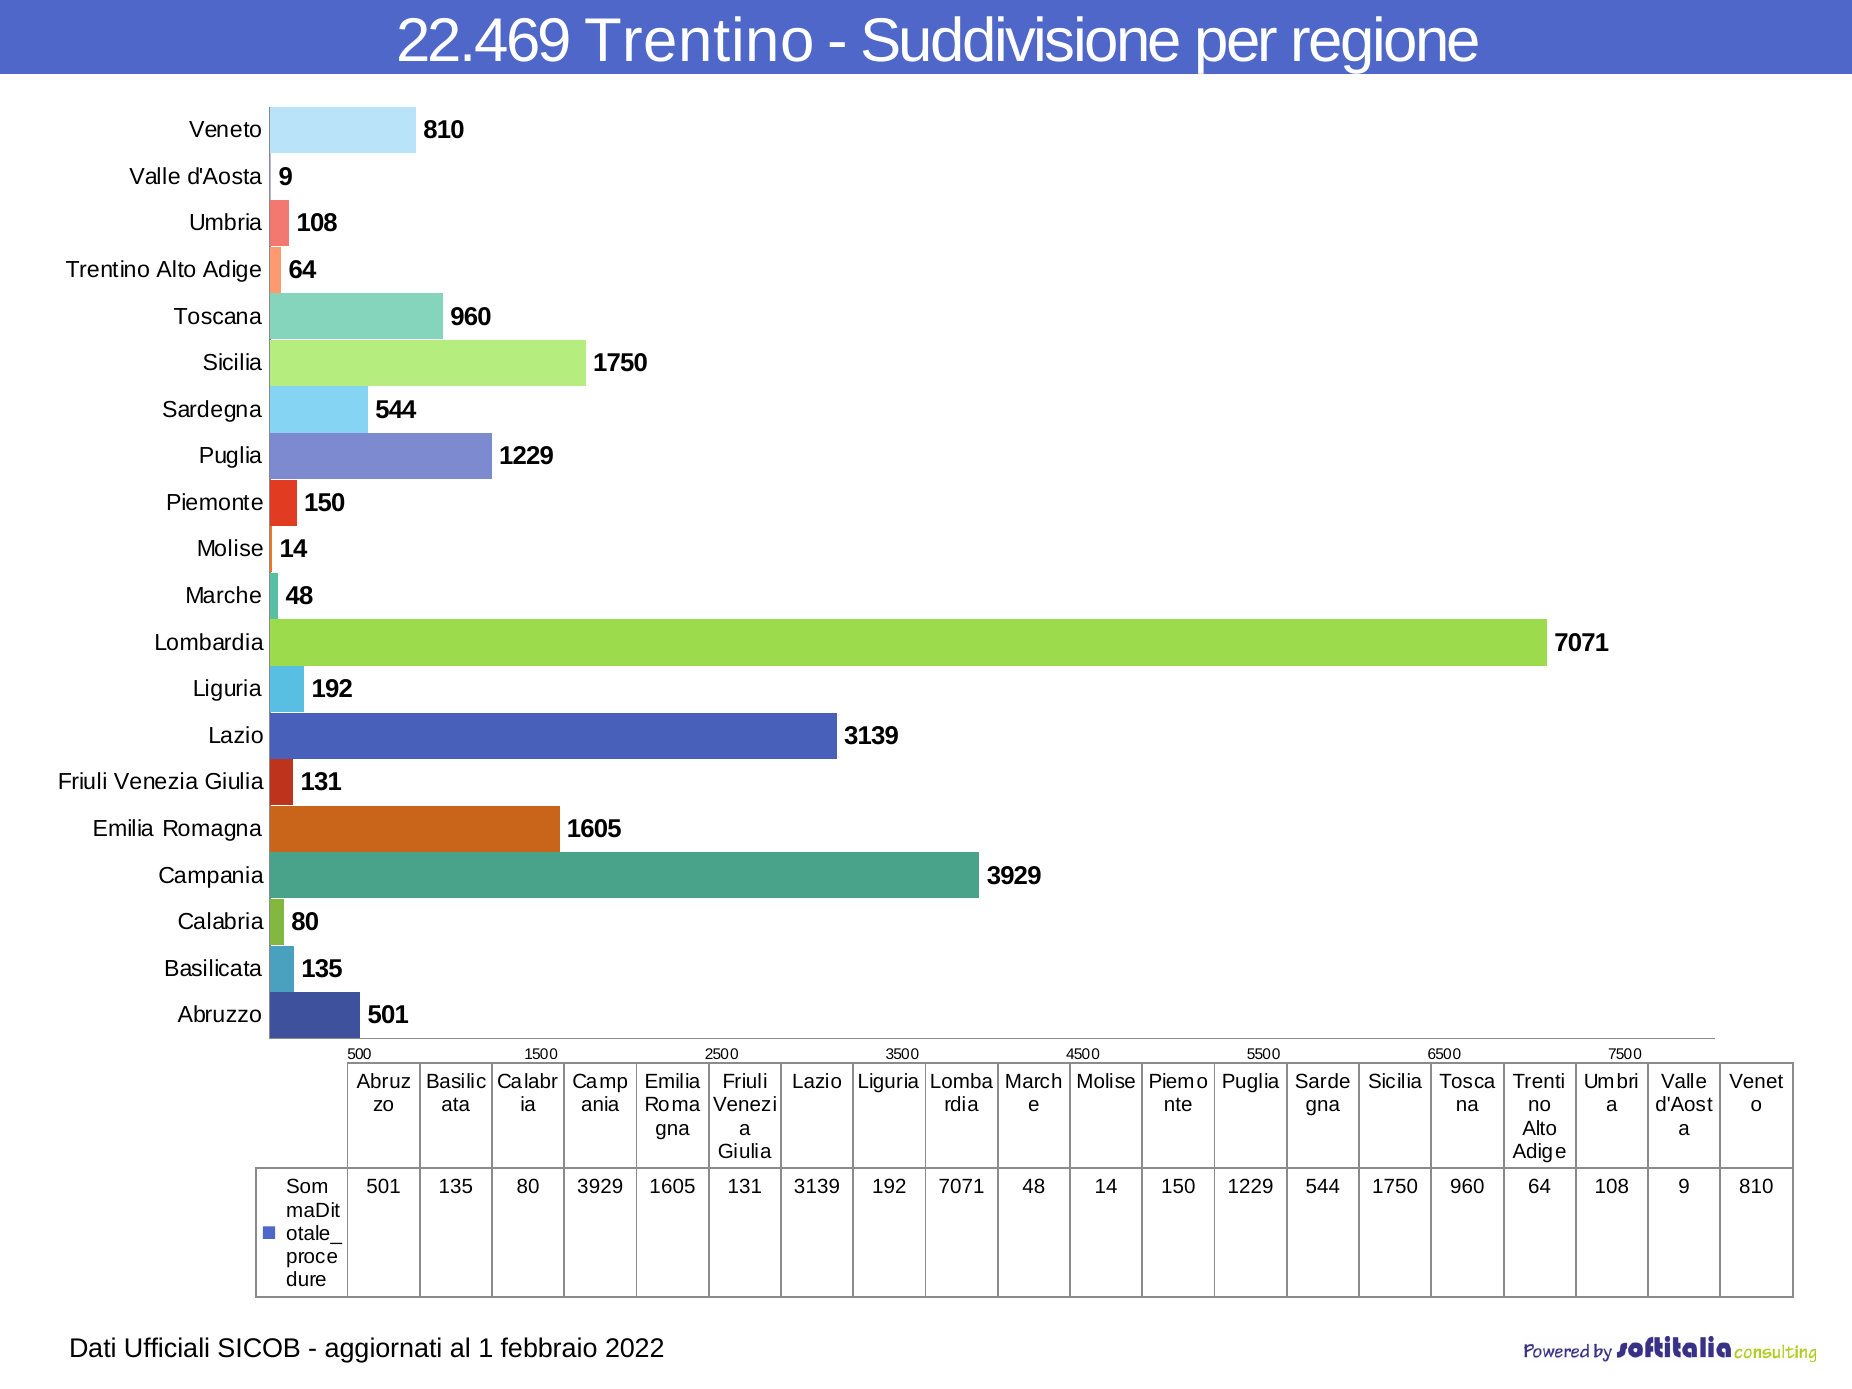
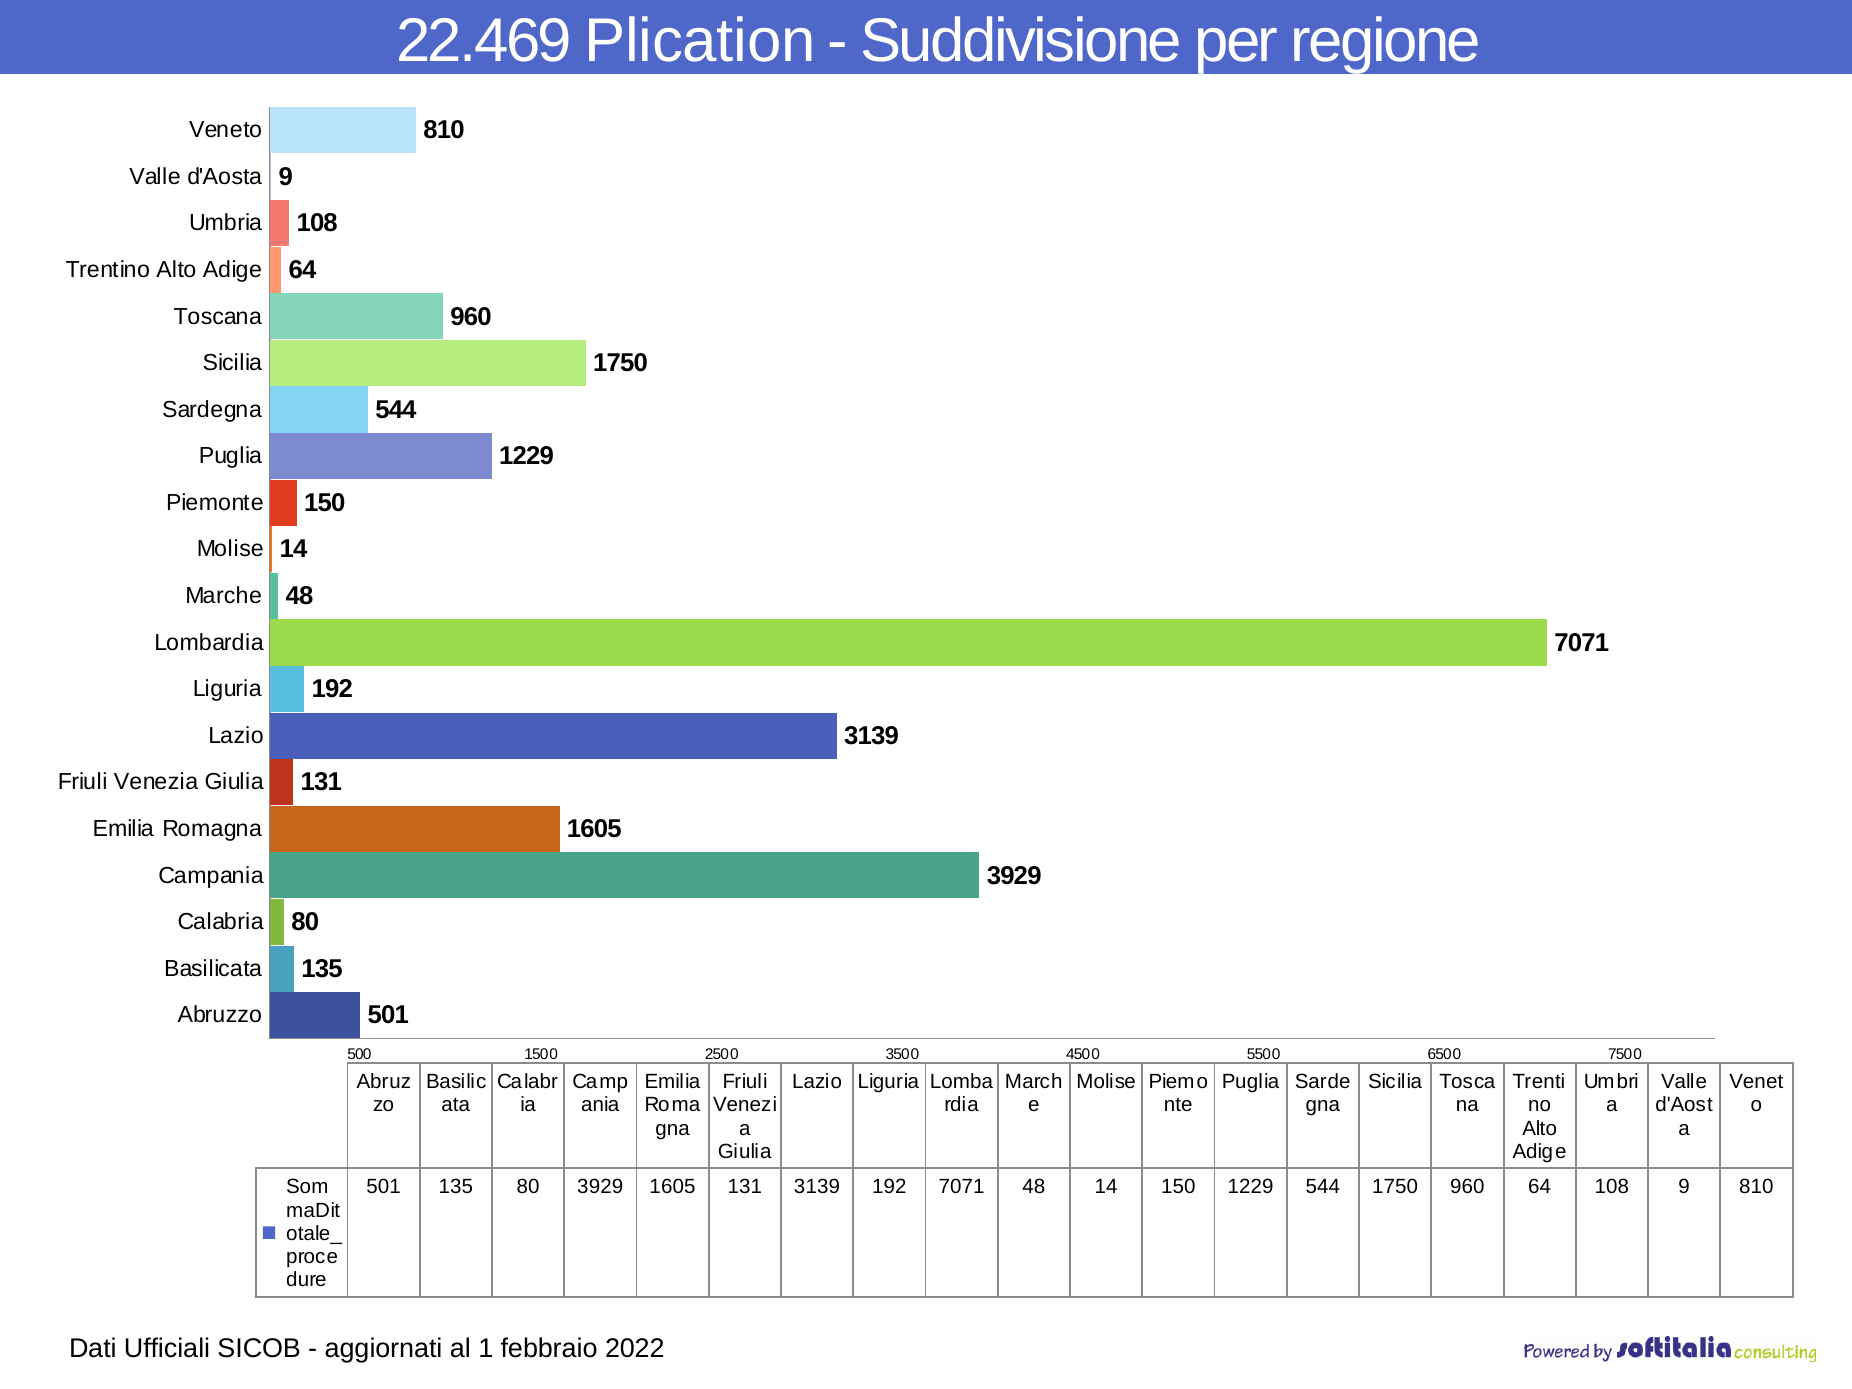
22.469 Trentino: Trentino -> Plication
